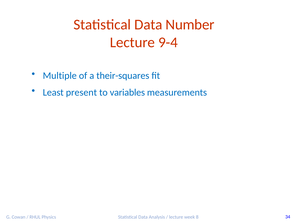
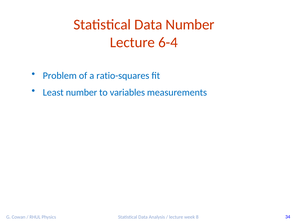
9-4: 9-4 -> 6-4
Multiple: Multiple -> Problem
their-squares: their-squares -> ratio-squares
Least present: present -> number
